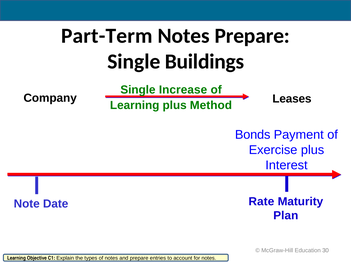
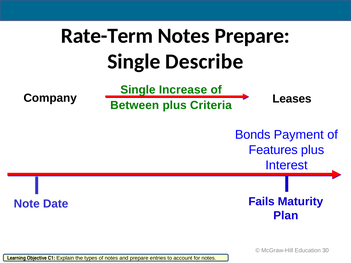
Part-Term: Part-Term -> Rate-Term
Buildings: Buildings -> Describe
Learning at (135, 105): Learning -> Between
Method: Method -> Criteria
Exercise: Exercise -> Features
Rate: Rate -> Fails
